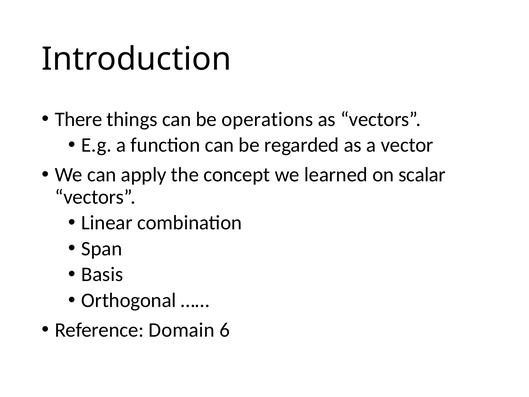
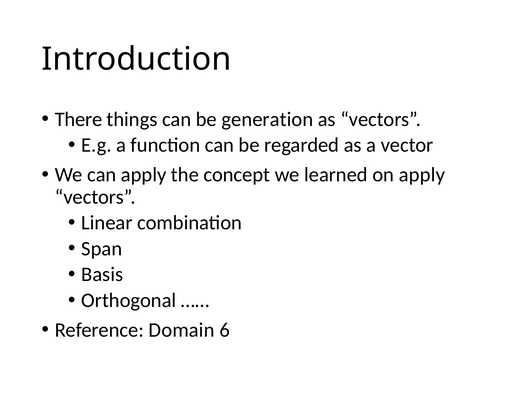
operations: operations -> generation
on scalar: scalar -> apply
